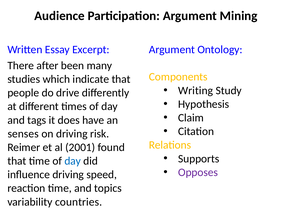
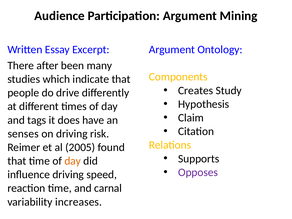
Writing: Writing -> Creates
2001: 2001 -> 2005
day at (73, 161) colour: blue -> orange
topics: topics -> carnal
countries: countries -> increases
